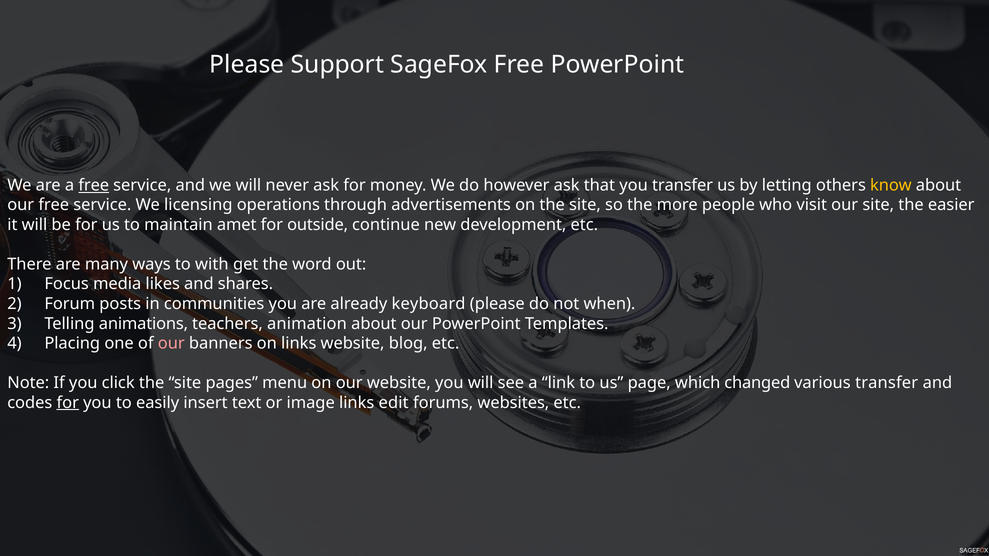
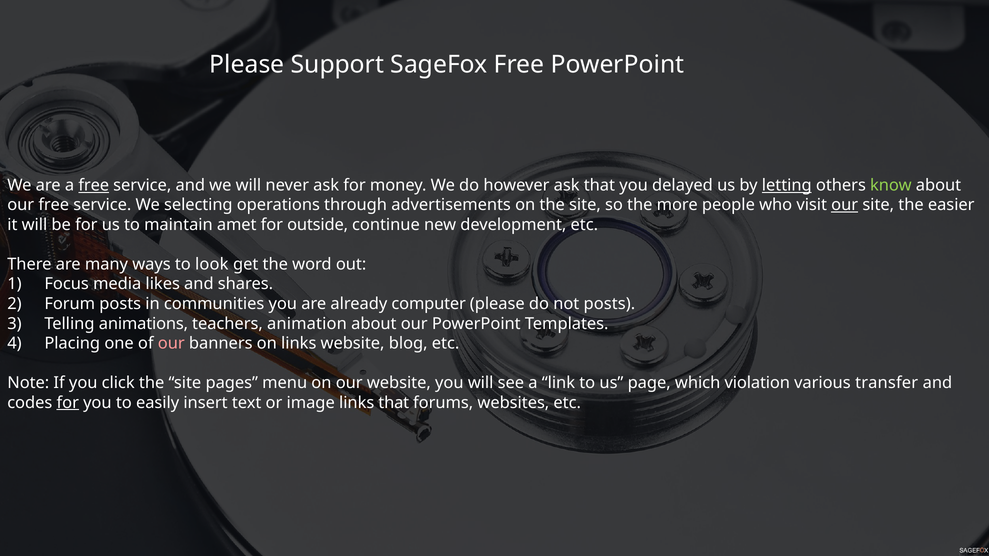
you transfer: transfer -> delayed
letting underline: none -> present
know colour: yellow -> light green
licensing: licensing -> selecting
our at (845, 205) underline: none -> present
with: with -> look
keyboard: keyboard -> computer
not when: when -> posts
changed: changed -> violation
links edit: edit -> that
